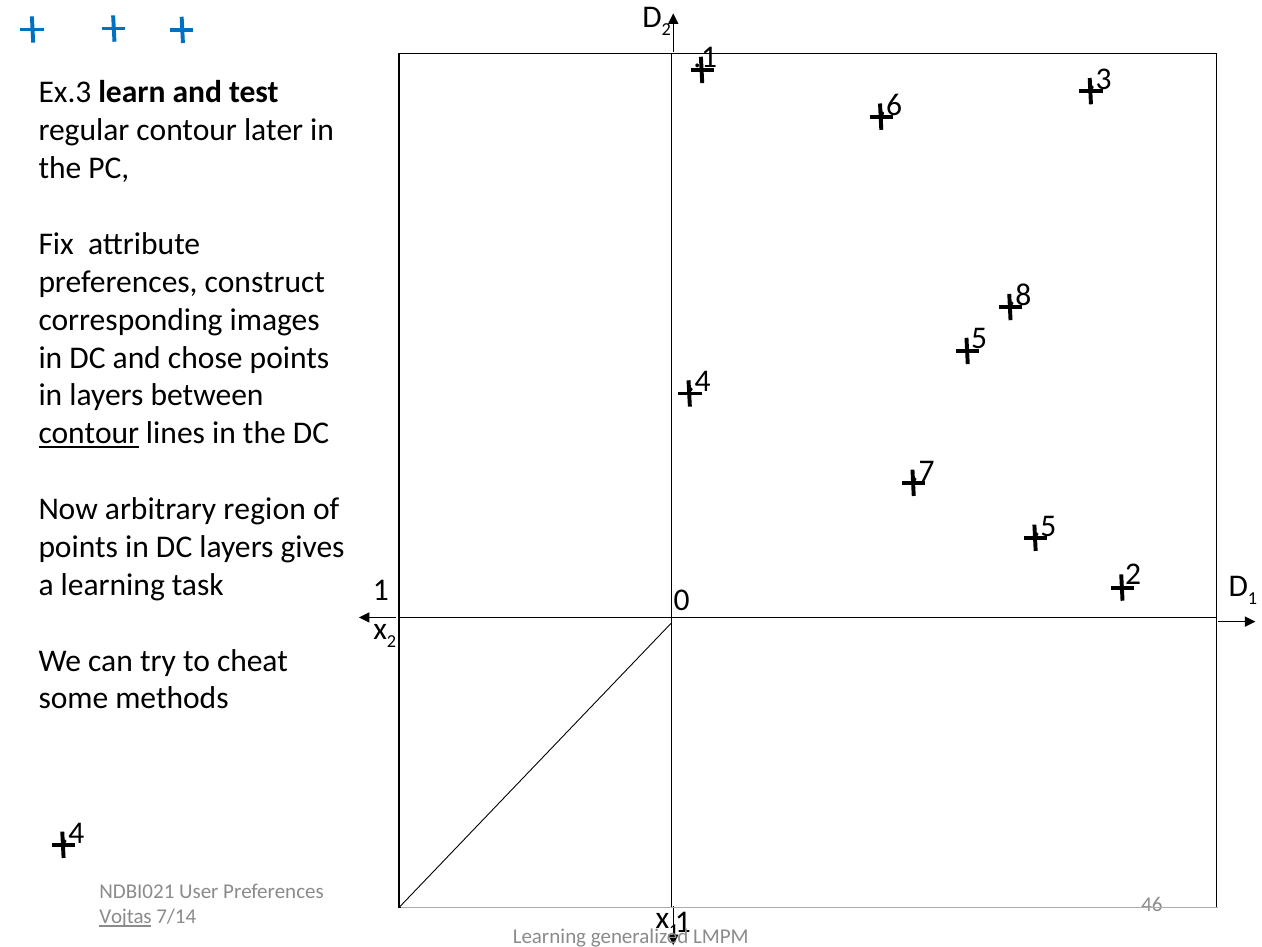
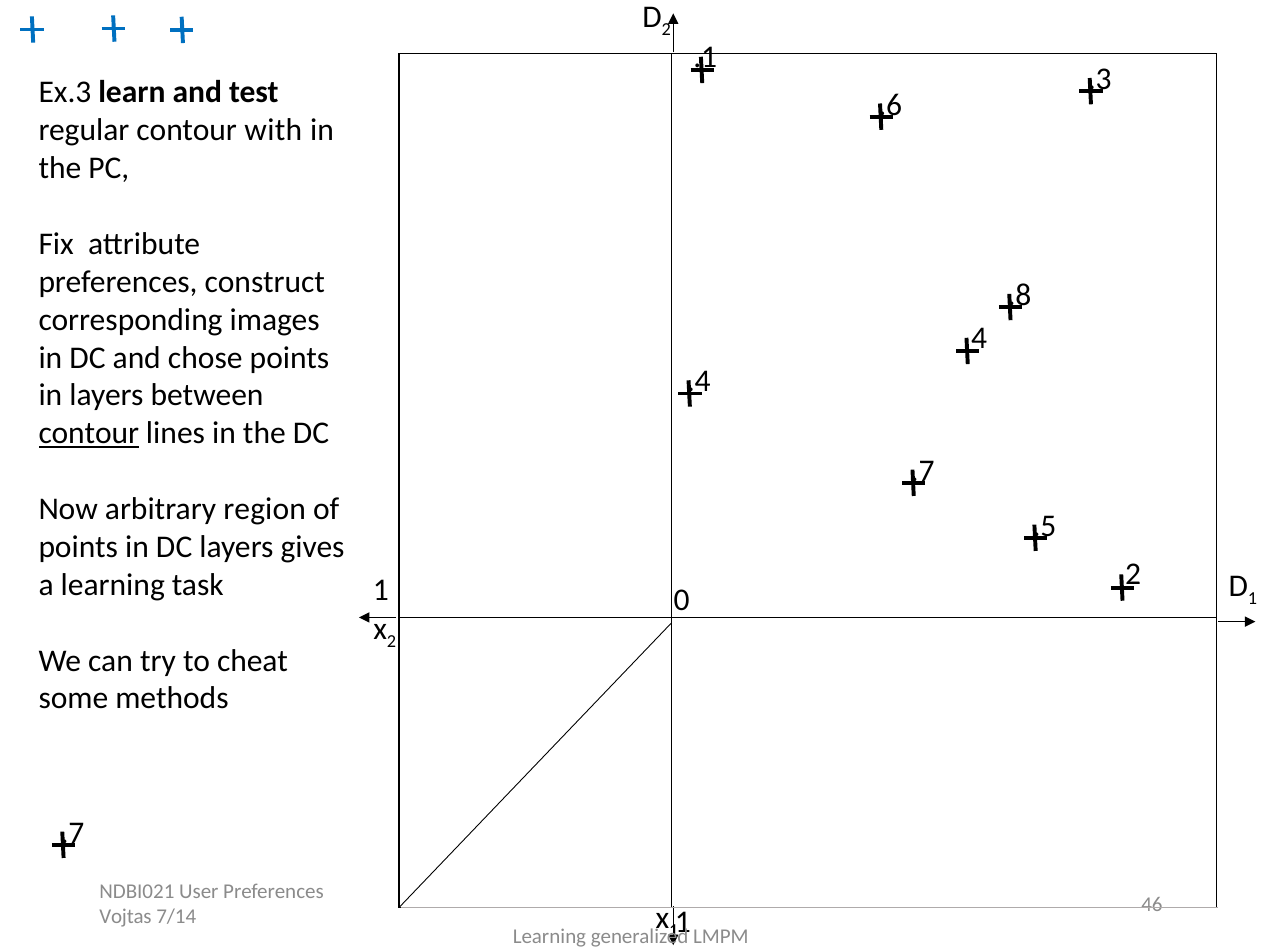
later: later -> with
.5 at (975, 338): .5 -> .4
.4 at (72, 832): .4 -> .7
Vojtas underline: present -> none
